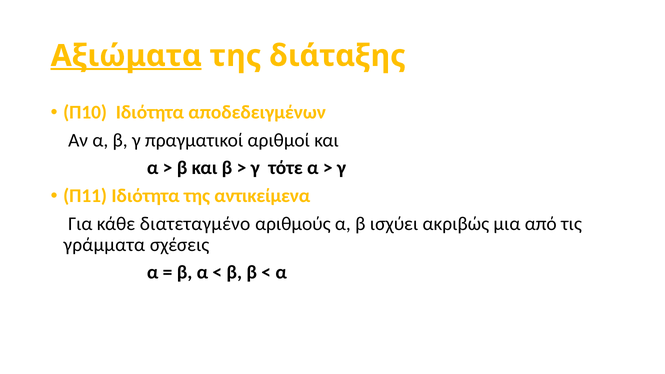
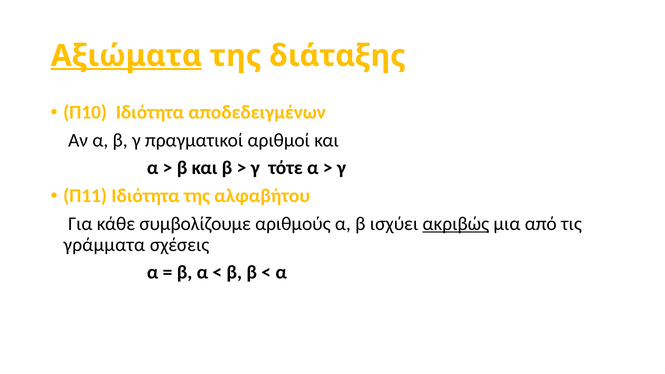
αντικείμενα: αντικείμενα -> αλφαβήτου
διατεταγμένο: διατεταγμένο -> συμβολίζουμε
ακριβώς underline: none -> present
